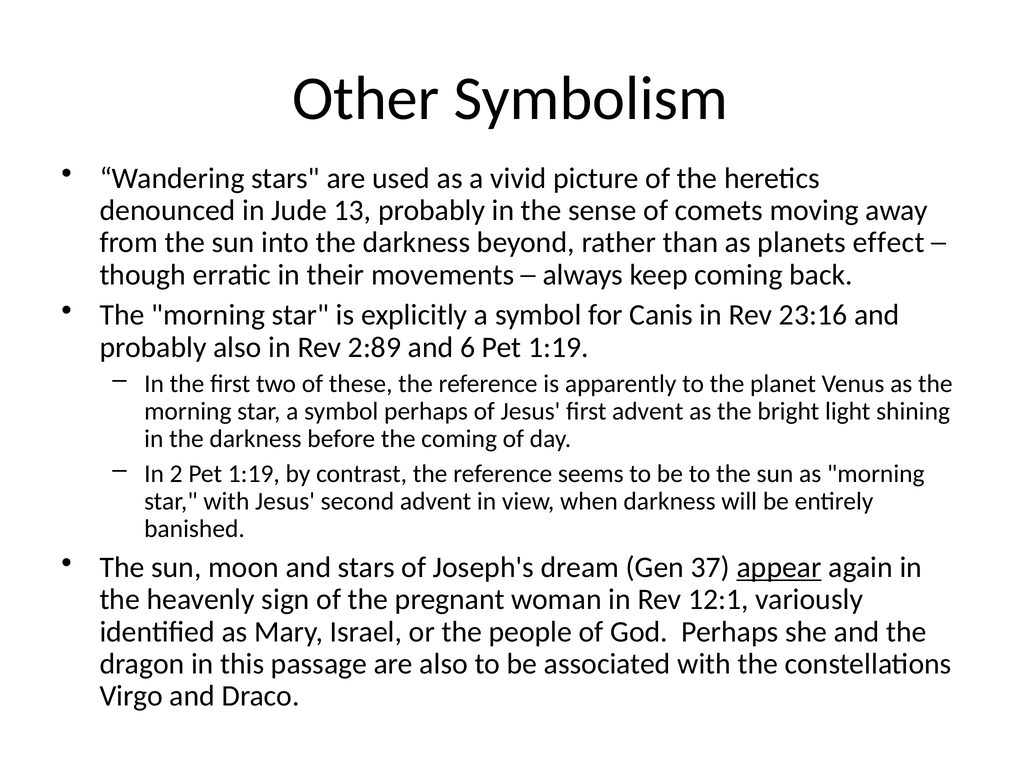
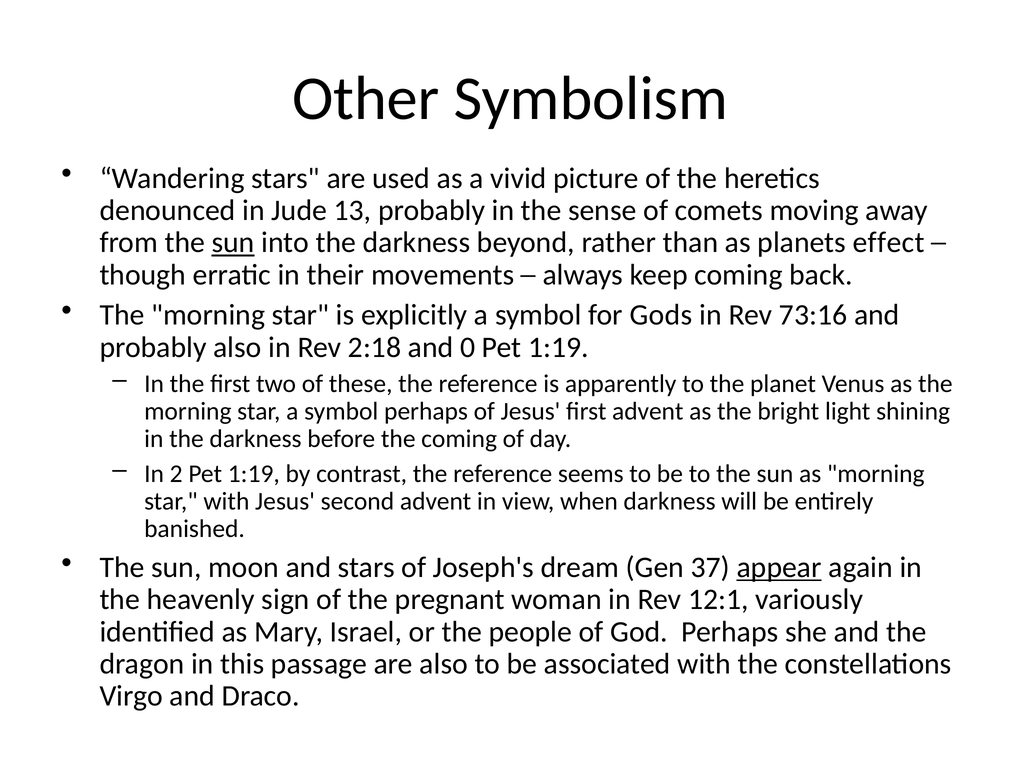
sun at (233, 243) underline: none -> present
Canis: Canis -> Gods
23:16: 23:16 -> 73:16
2:89: 2:89 -> 2:18
6: 6 -> 0
